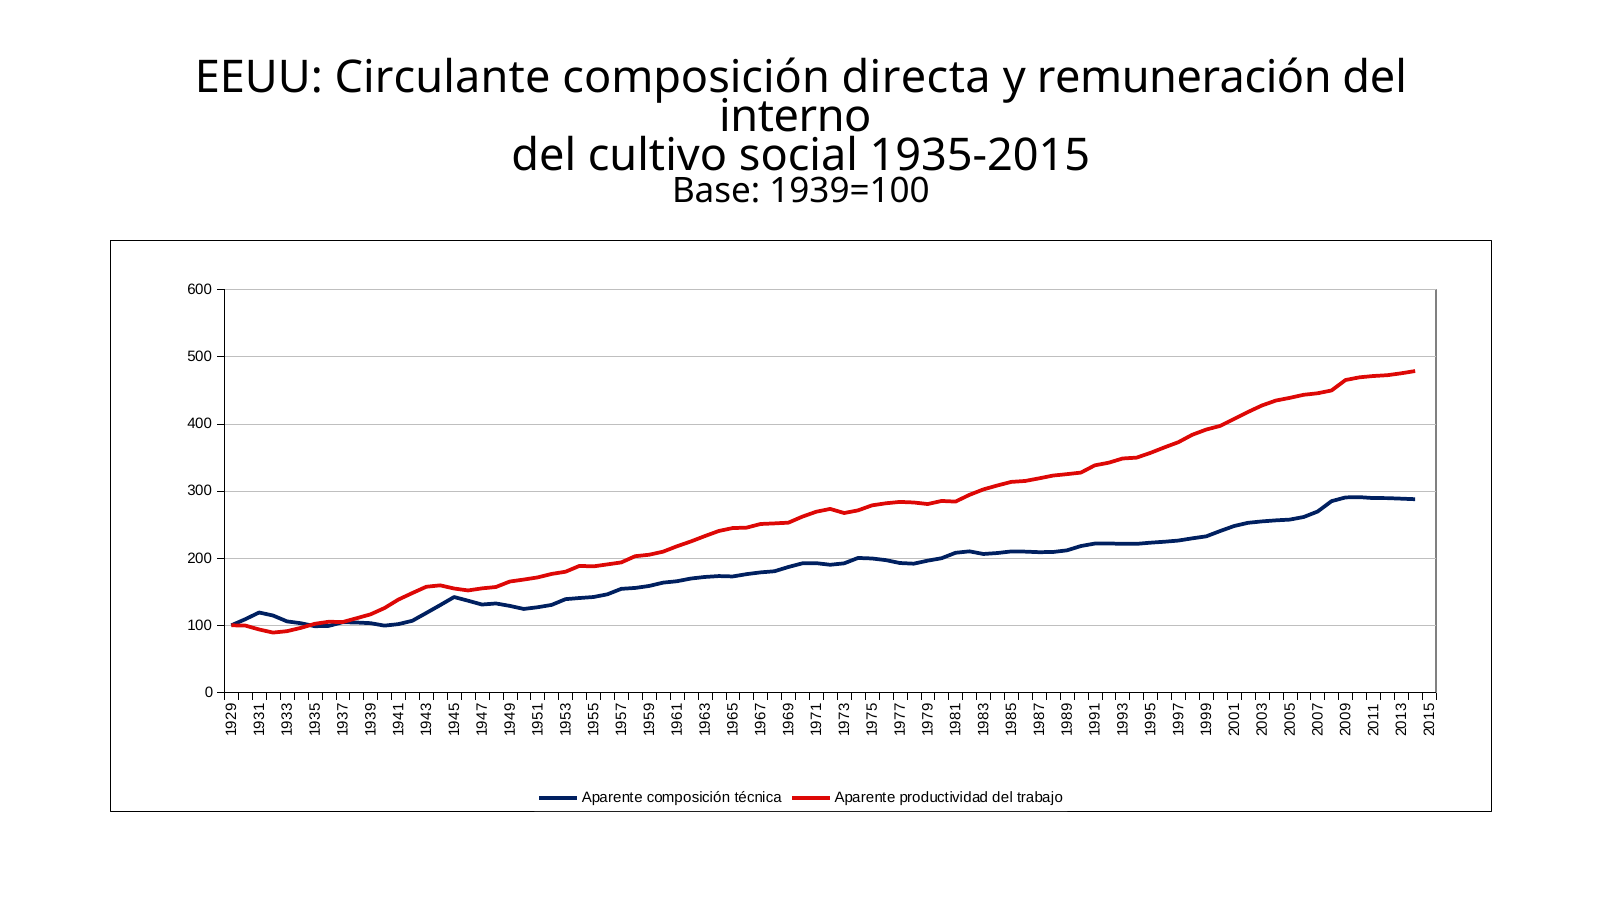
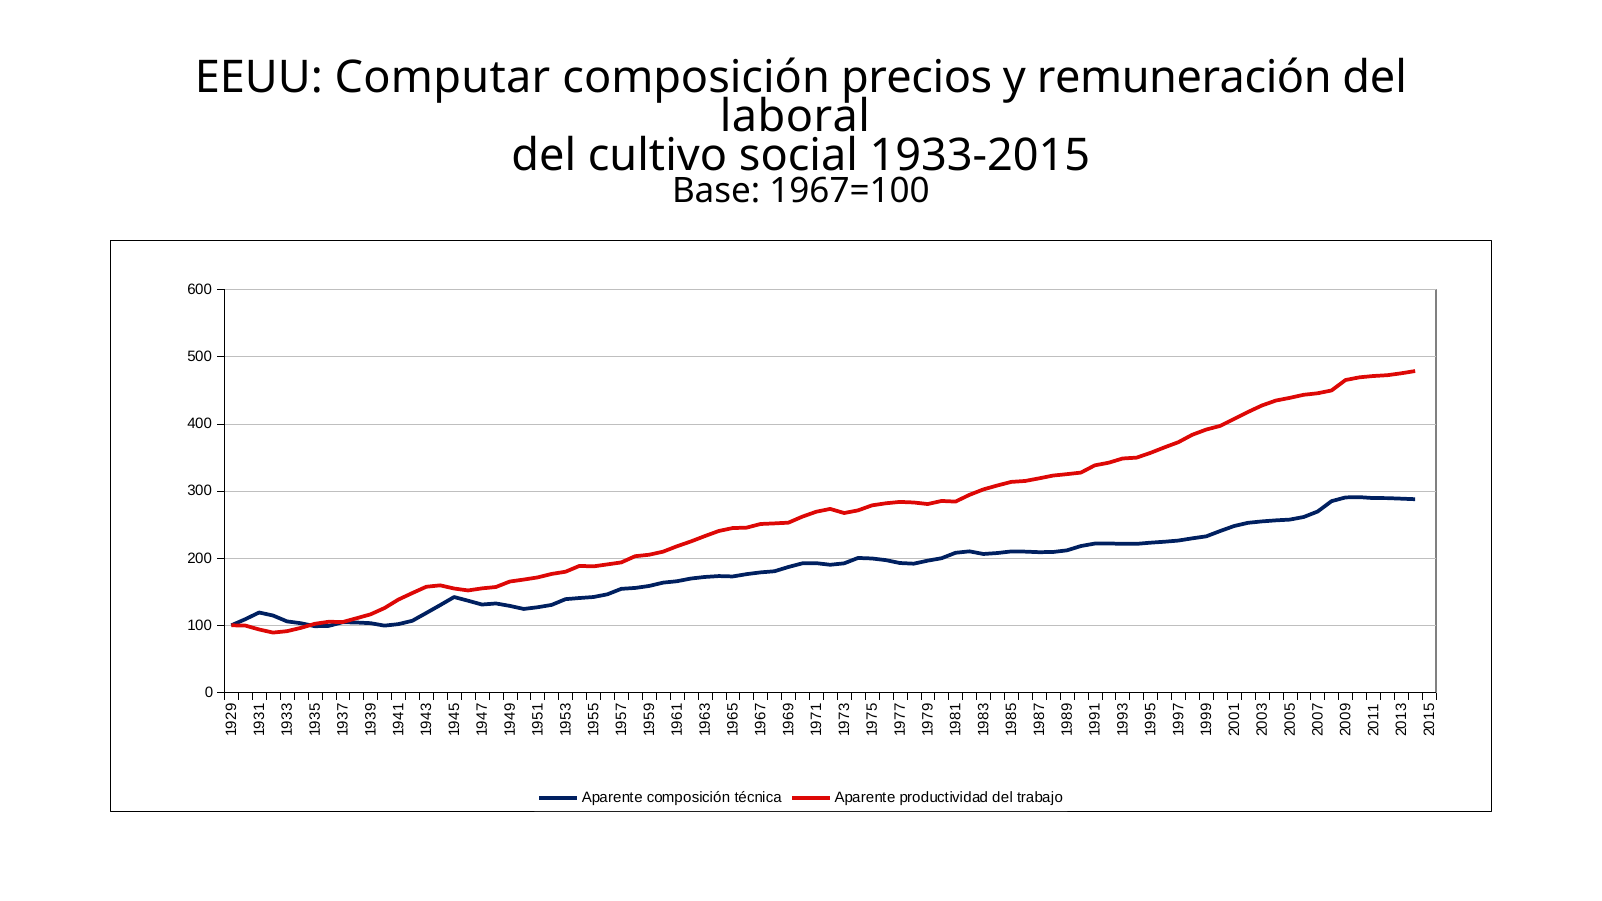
Circulante: Circulante -> Computar
directa: directa -> precios
interno: interno -> laboral
1935-2015: 1935-2015 -> 1933-2015
1939=100: 1939=100 -> 1967=100
